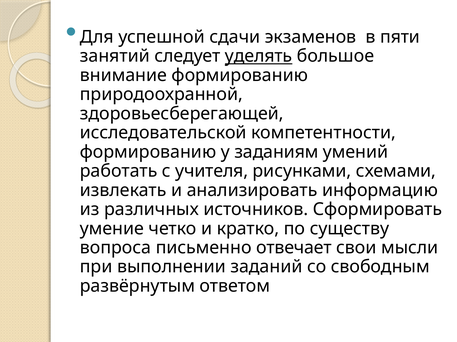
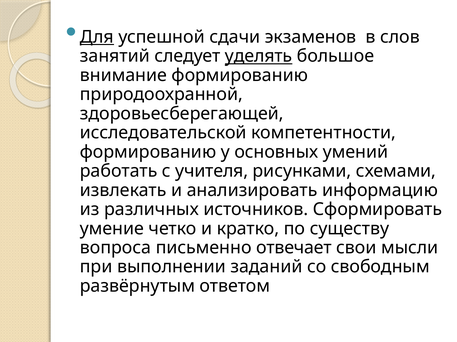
Для underline: none -> present
пяти: пяти -> слов
заданиям: заданиям -> основных
